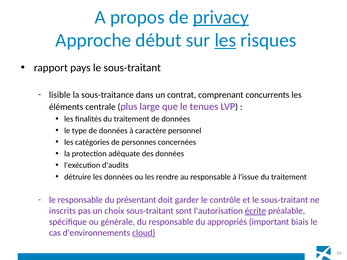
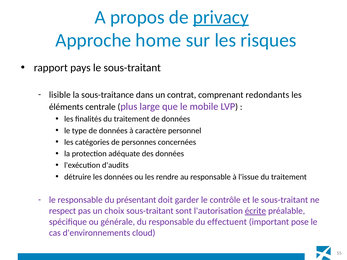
début: début -> home
les at (225, 40) underline: present -> none
concurrents: concurrents -> redondants
tenues: tenues -> mobile
inscrits: inscrits -> respect
appropriés: appropriés -> effectuent
biais: biais -> pose
cloud underline: present -> none
